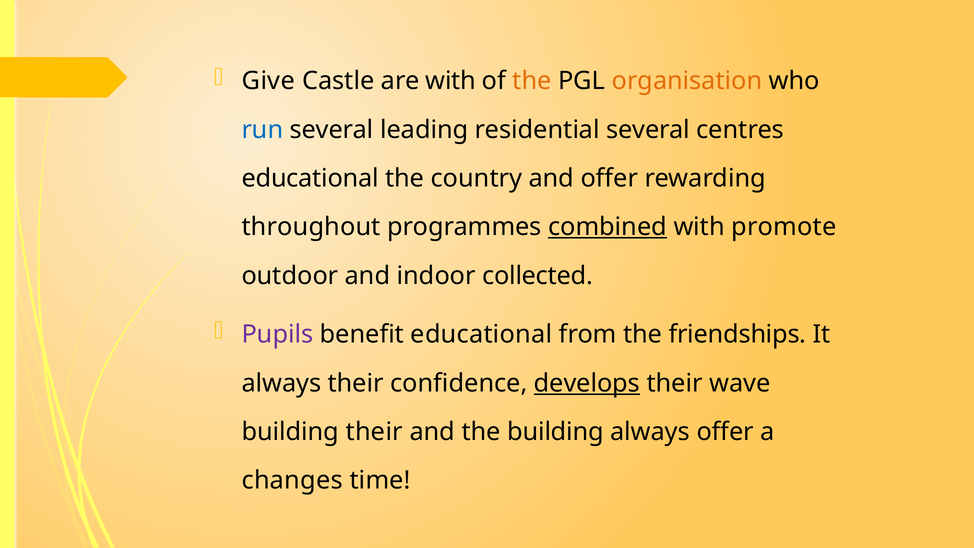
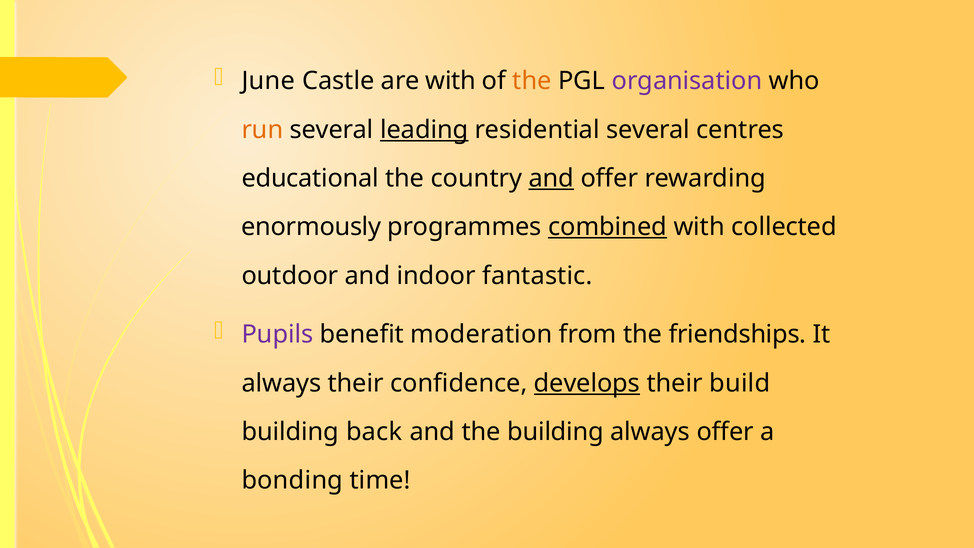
Give: Give -> June
organisation colour: orange -> purple
run colour: blue -> orange
leading underline: none -> present
and at (551, 178) underline: none -> present
throughout: throughout -> enormously
promote: promote -> collected
collected: collected -> fantastic
benefit educational: educational -> moderation
wave: wave -> build
building their: their -> back
changes: changes -> bonding
